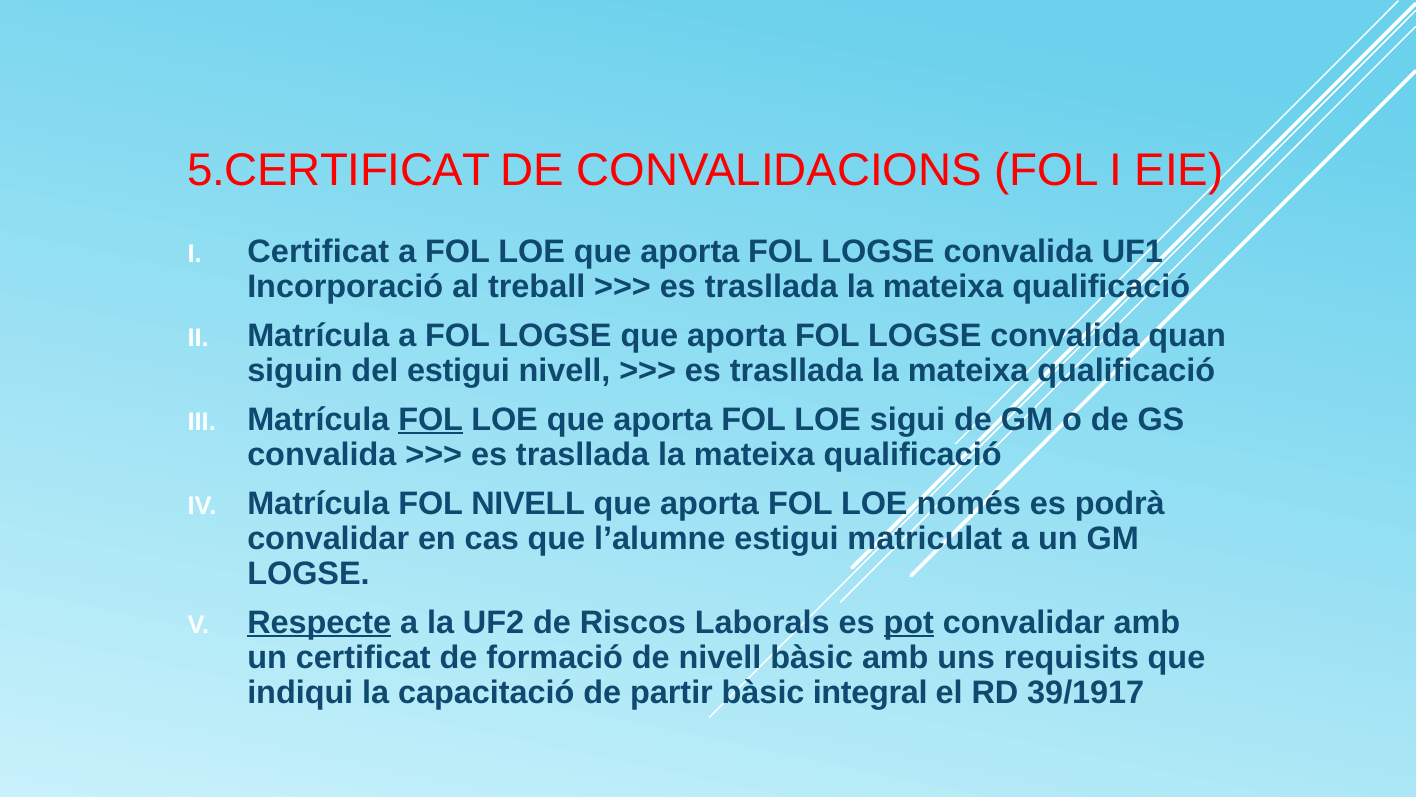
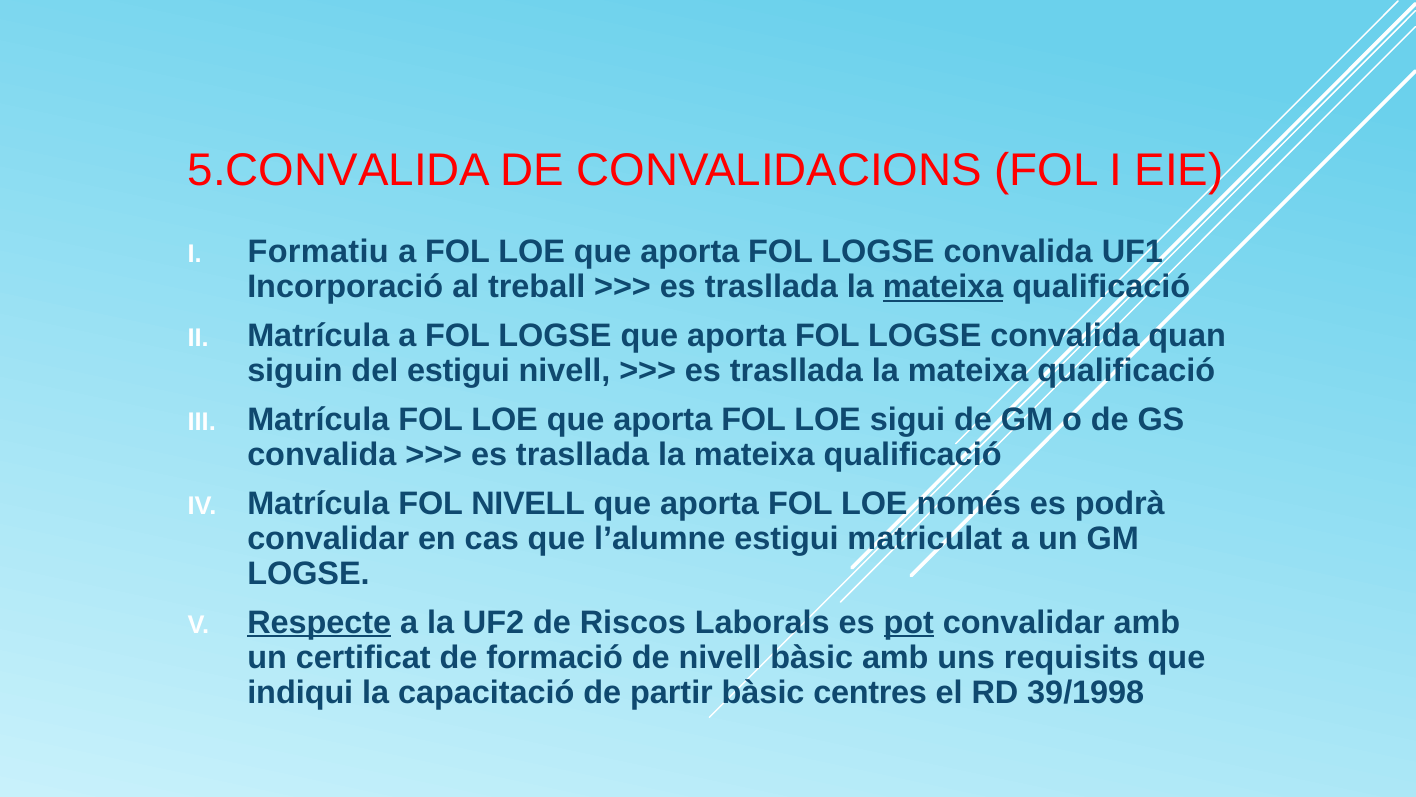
5.CERTIFICAT: 5.CERTIFICAT -> 5.CONVALIDA
I Certificat: Certificat -> Formatiu
mateixa at (943, 287) underline: none -> present
FOL at (431, 419) underline: present -> none
integral: integral -> centres
39/1917: 39/1917 -> 39/1998
